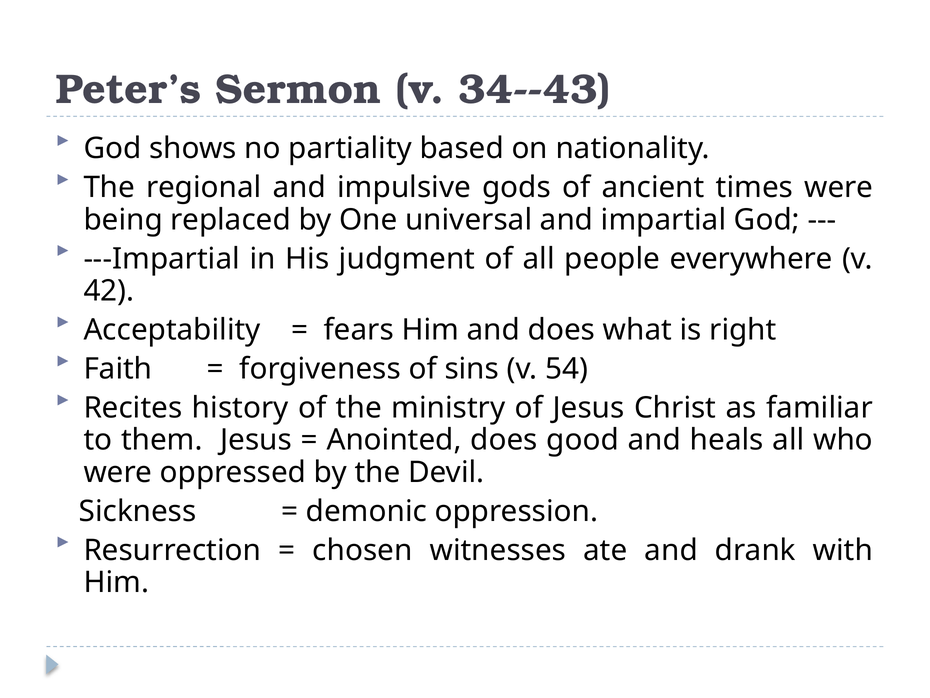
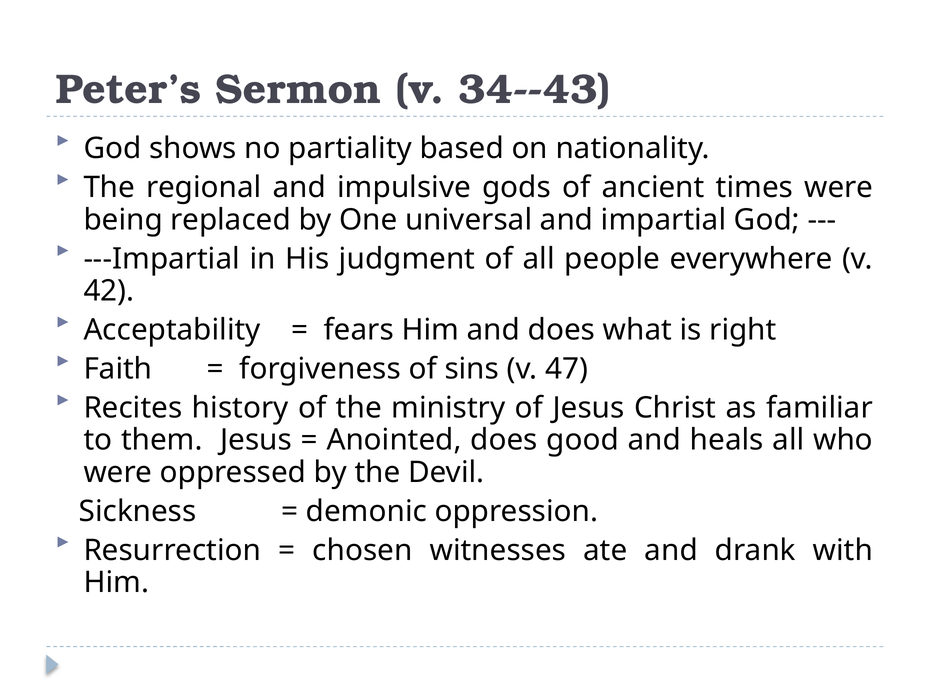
54: 54 -> 47
